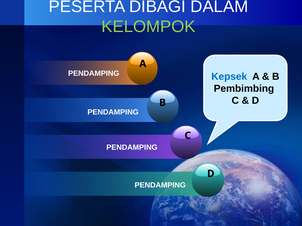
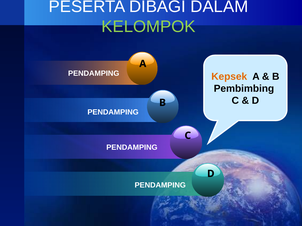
Kepsek colour: blue -> orange
